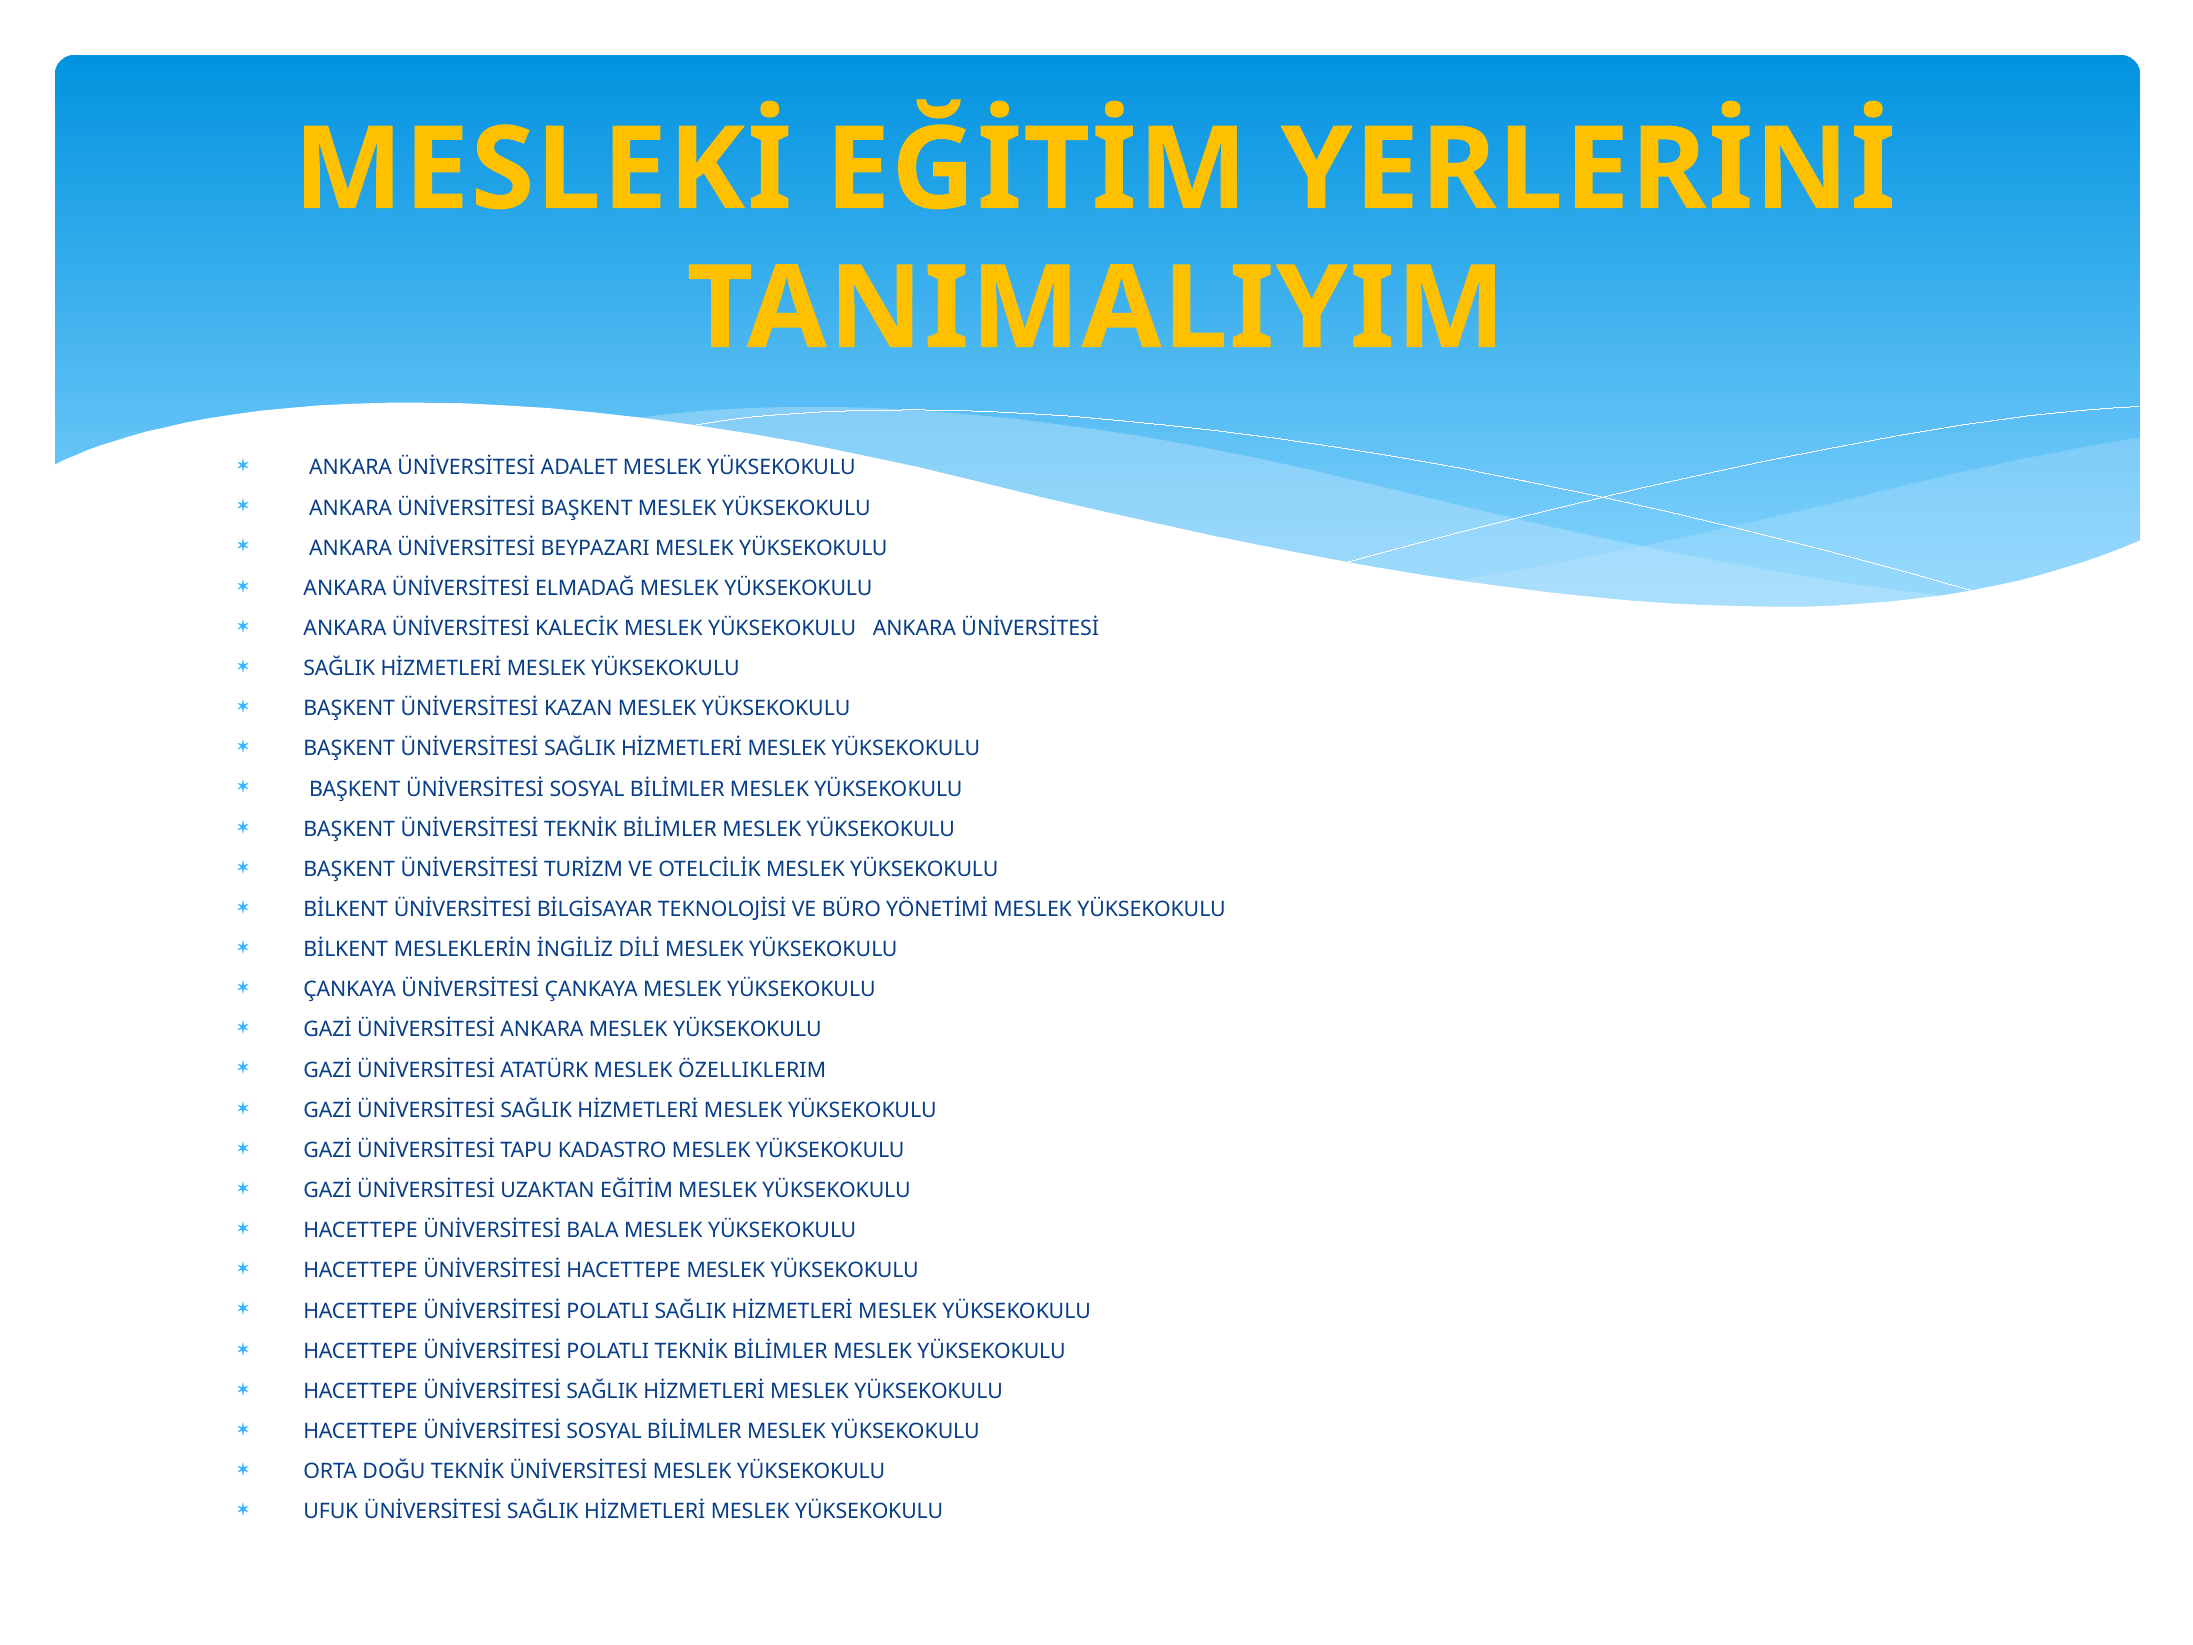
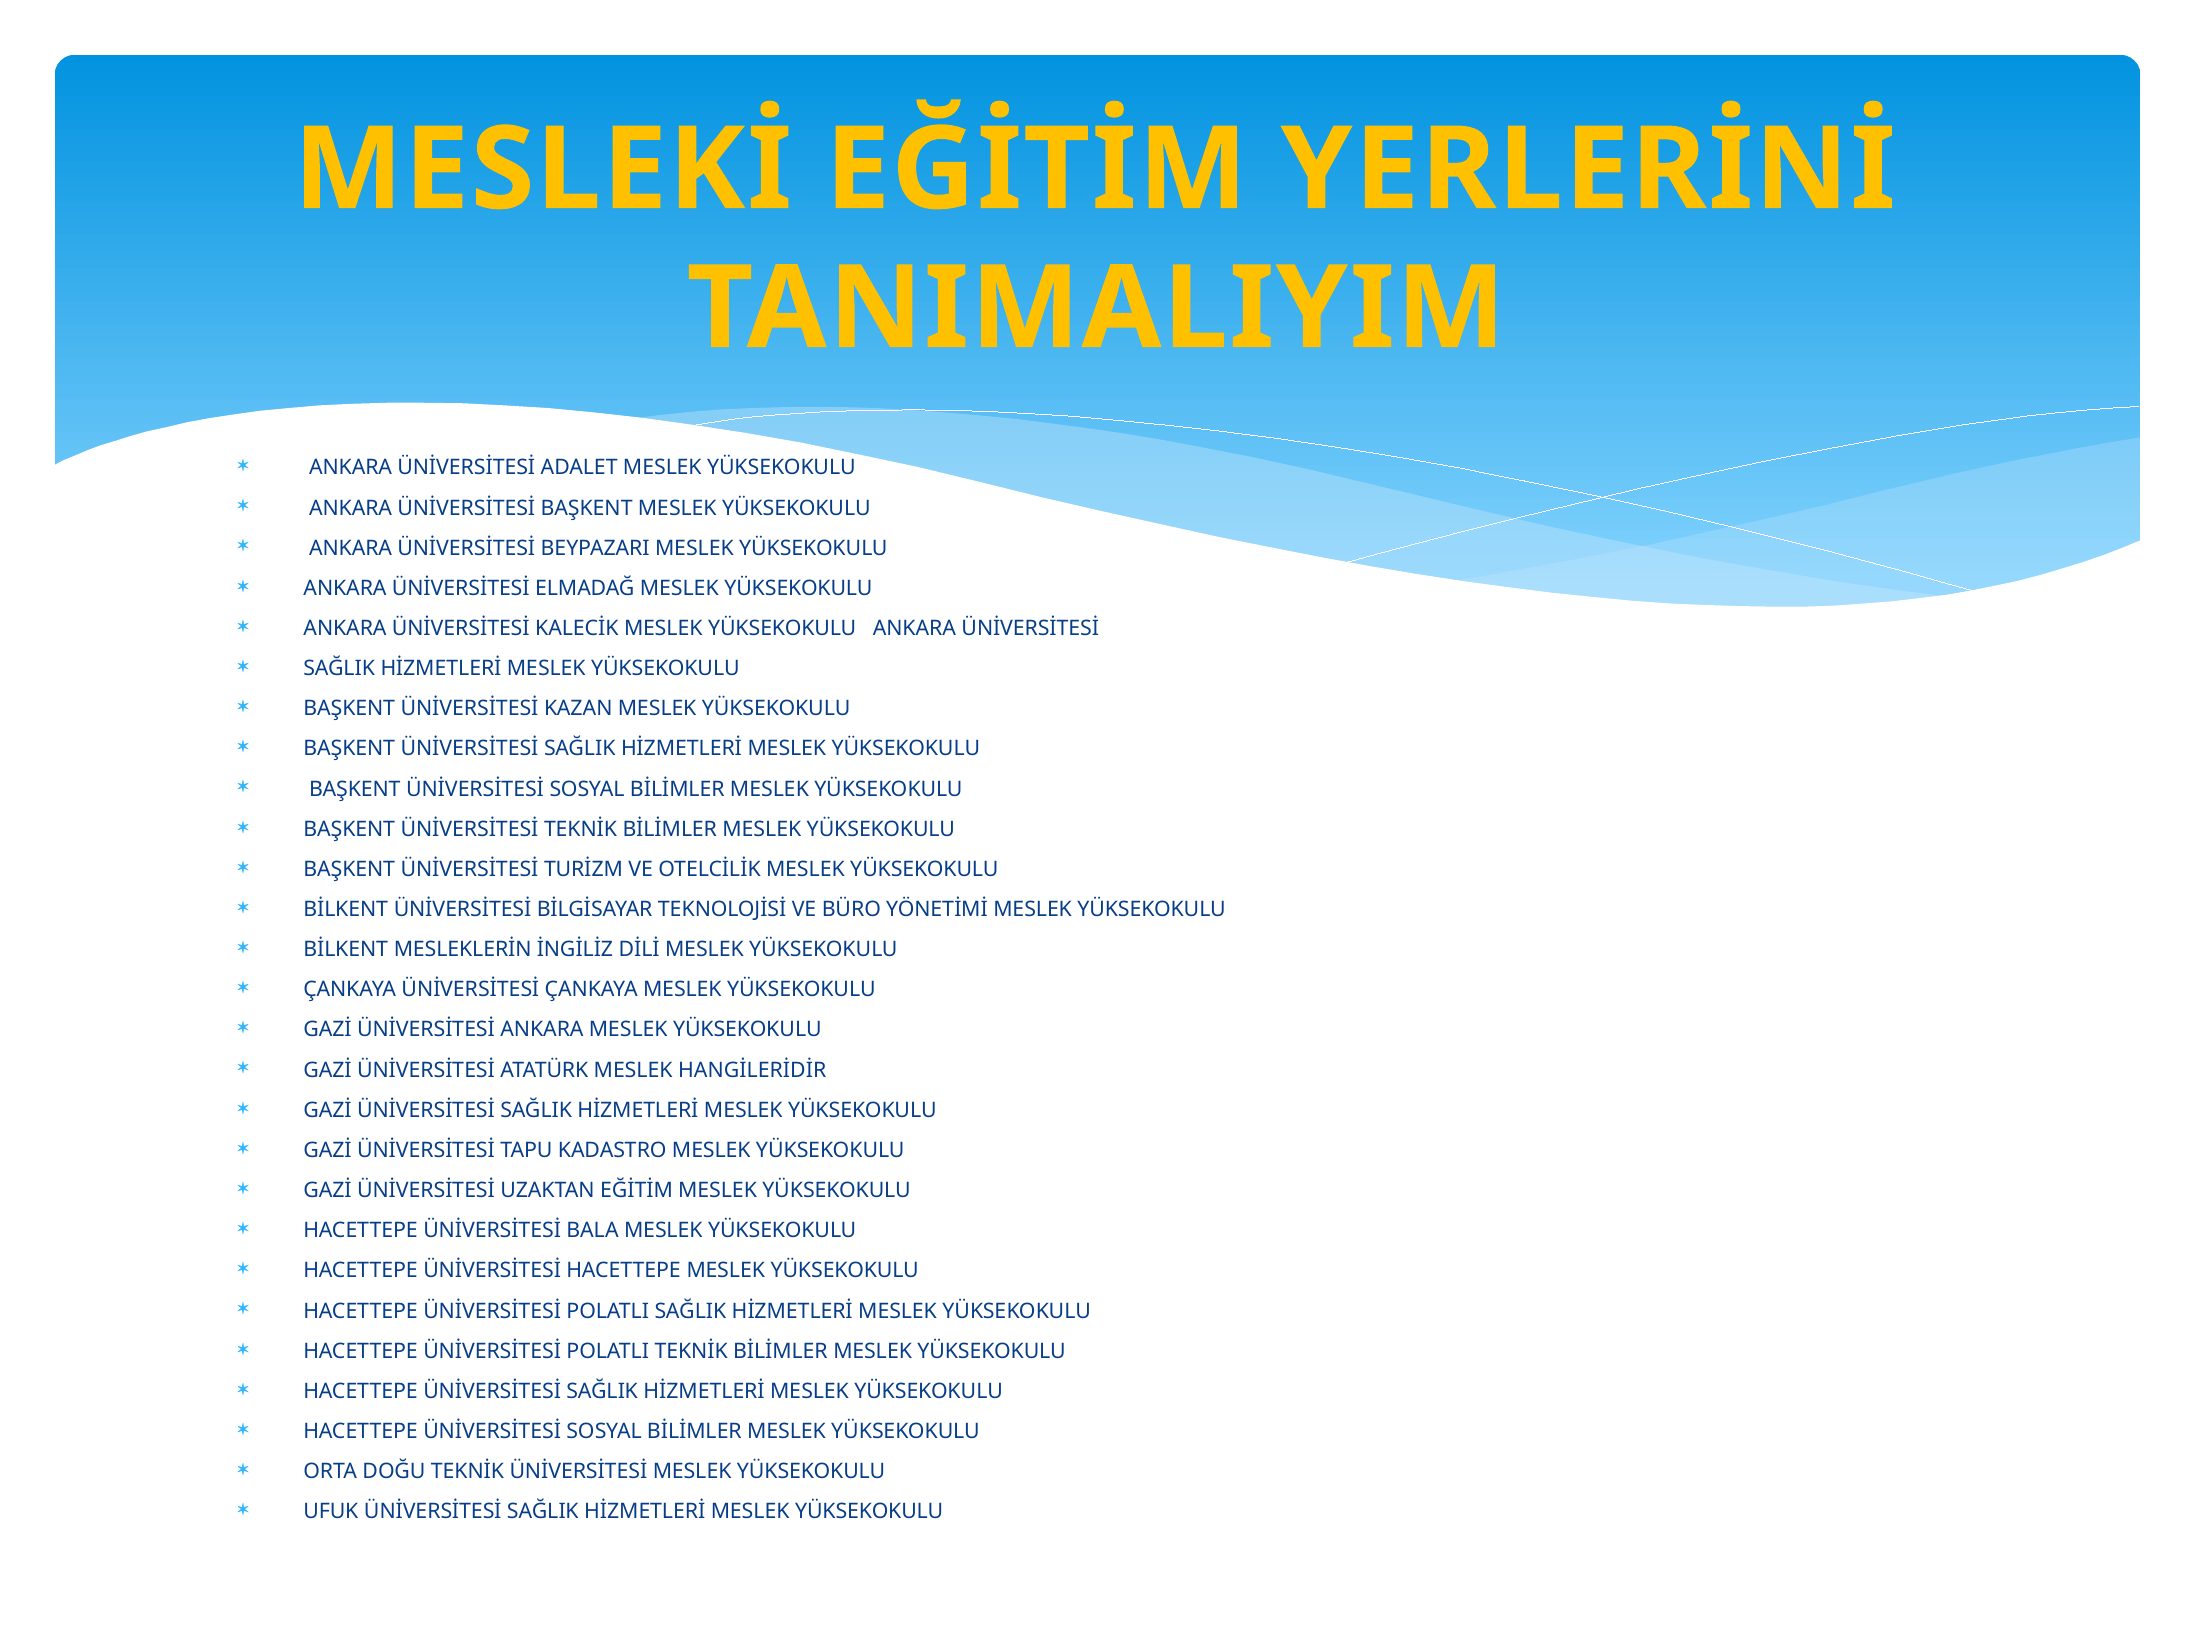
ÖZELLIKLERIM: ÖZELLIKLERIM -> HANGİLERİDİR
